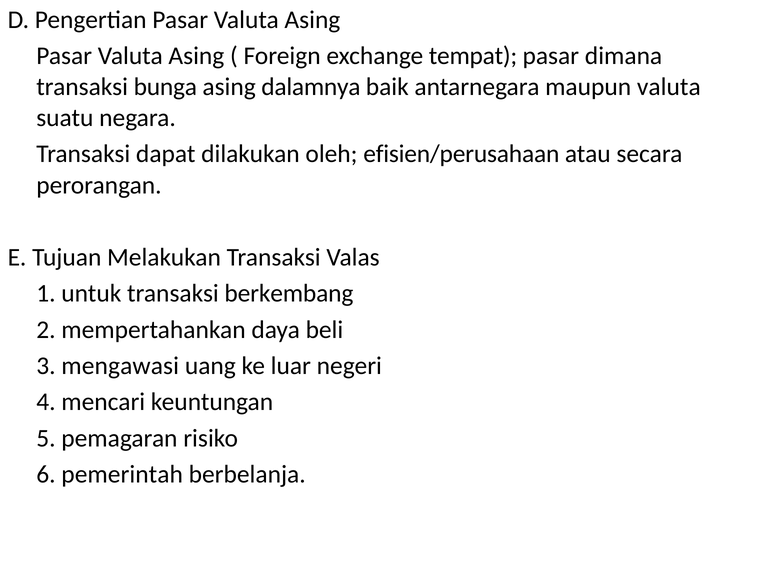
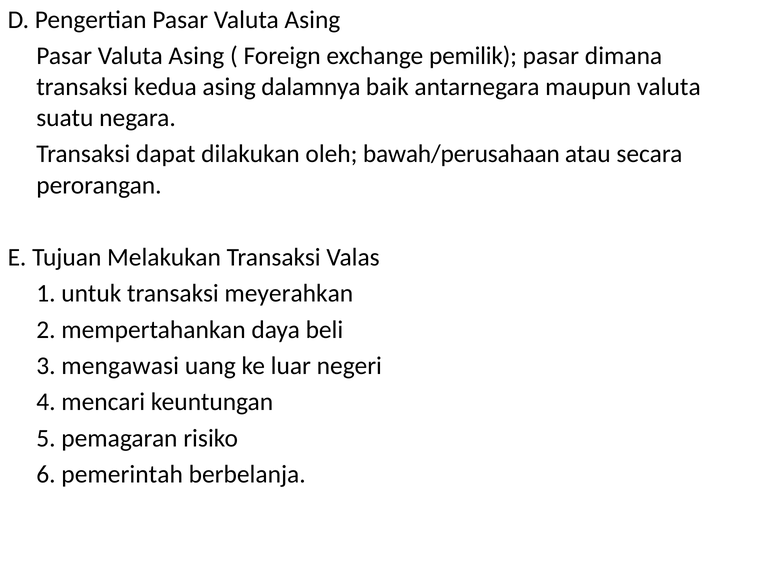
tempat: tempat -> pemilik
bunga: bunga -> kedua
efisien/perusahaan: efisien/perusahaan -> bawah/perusahaan
berkembang: berkembang -> meyerahkan
